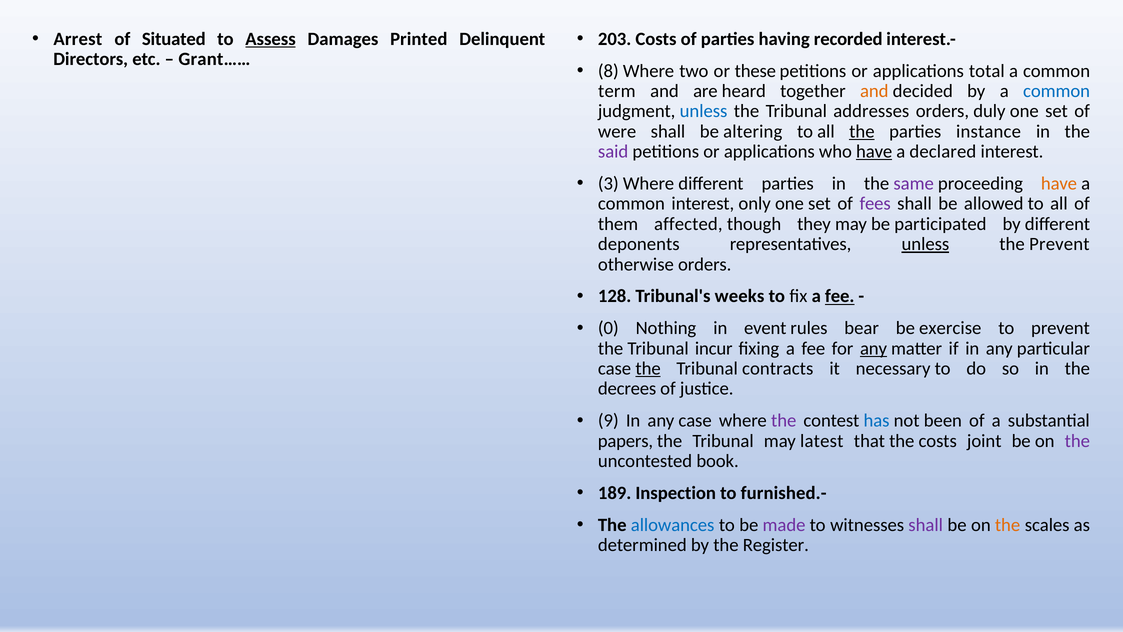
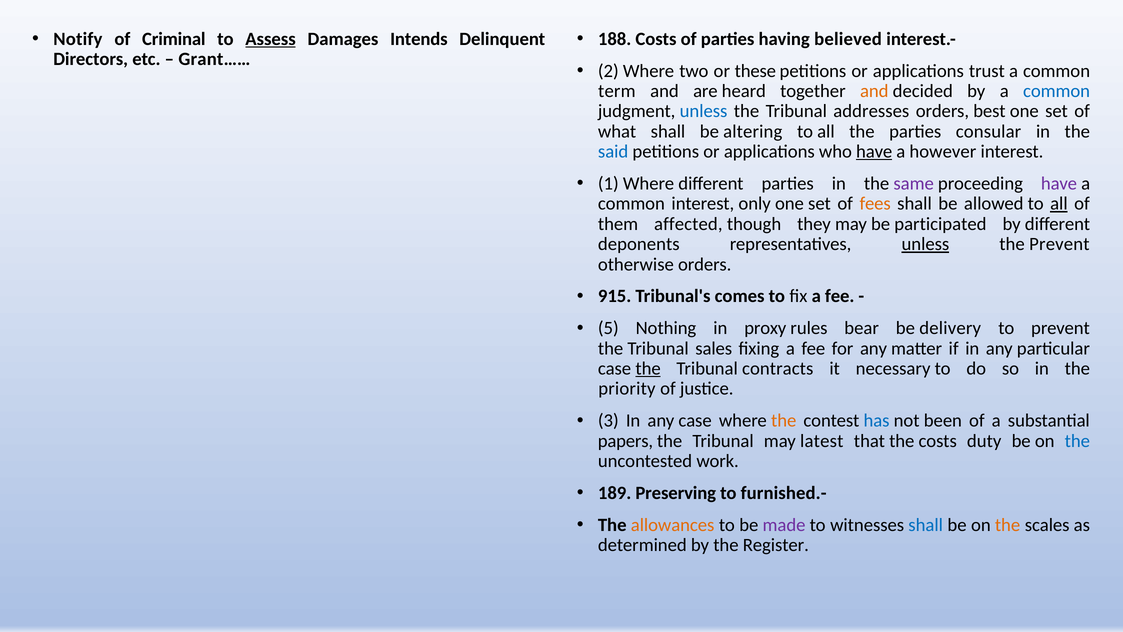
Arrest: Arrest -> Notify
Situated: Situated -> Criminal
Printed: Printed -> Intends
203: 203 -> 188
recorded: recorded -> believed
8: 8 -> 2
total: total -> trust
duly: duly -> best
were: were -> what
the at (862, 131) underline: present -> none
instance: instance -> consular
said colour: purple -> blue
declared: declared -> however
3: 3 -> 1
have at (1059, 183) colour: orange -> purple
fees colour: purple -> orange
all at (1059, 204) underline: none -> present
128: 128 -> 915
weeks: weeks -> comes
fee at (840, 296) underline: present -> none
0: 0 -> 5
event: event -> proxy
exercise: exercise -> delivery
incur: incur -> sales
any at (874, 348) underline: present -> none
decrees: decrees -> priority
9: 9 -> 3
the at (784, 421) colour: purple -> orange
joint: joint -> duty
the at (1077, 441) colour: purple -> blue
book: book -> work
Inspection: Inspection -> Preserving
allowances colour: blue -> orange
shall at (926, 525) colour: purple -> blue
